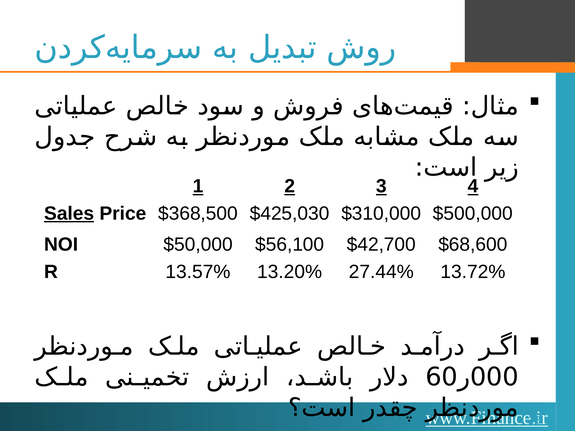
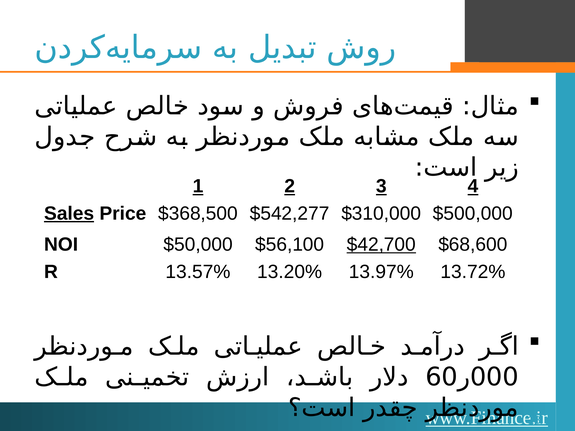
$425,030: $425,030 -> $542,277
$42,700 underline: none -> present
27.44%: 27.44% -> 13.97%
